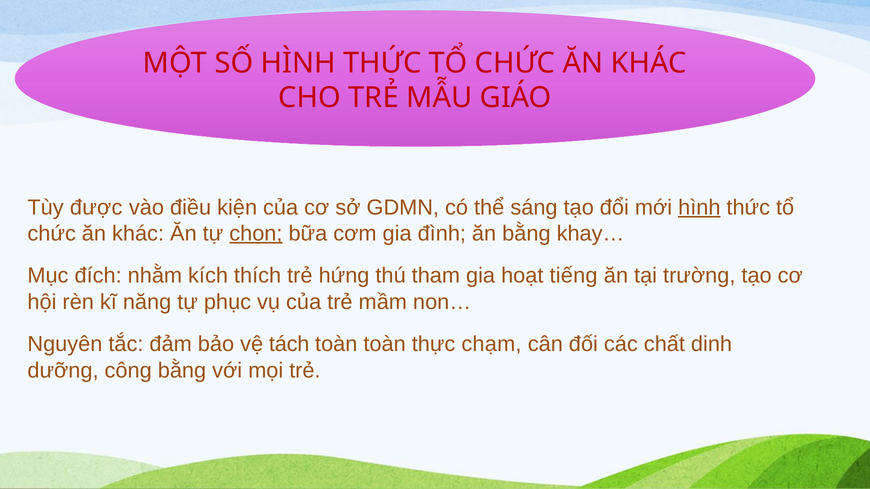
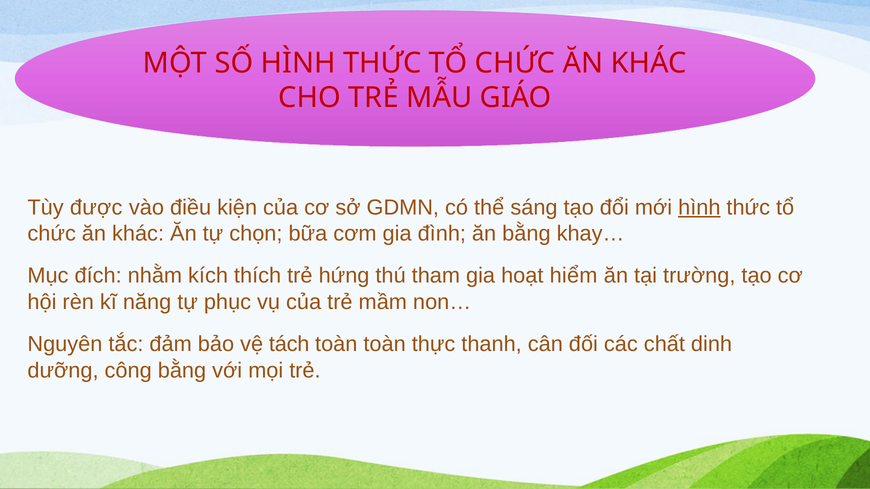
chọn underline: present -> none
tiếng: tiếng -> hiểm
chạm: chạm -> thanh
